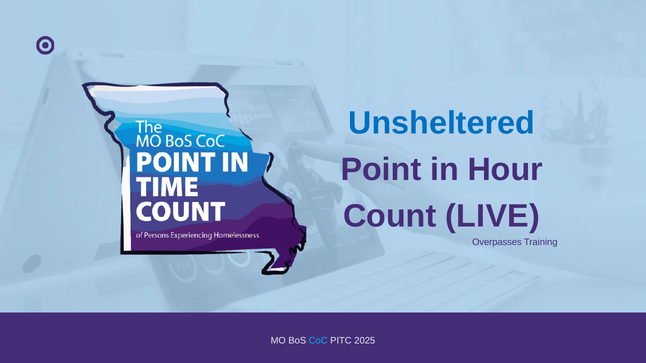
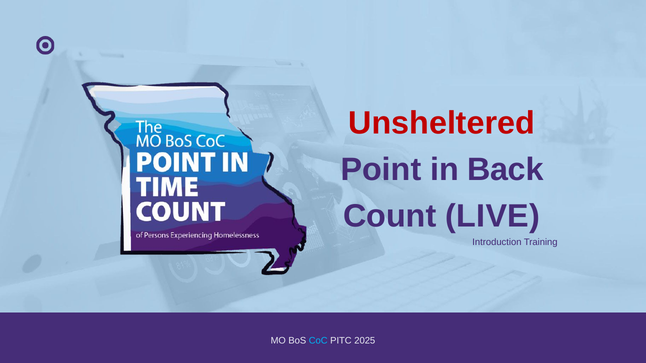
Unsheltered colour: blue -> red
Hour: Hour -> Back
Overpasses: Overpasses -> Introduction
